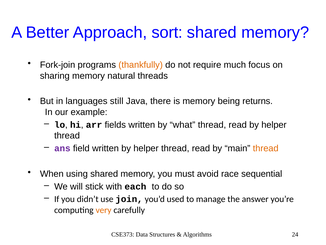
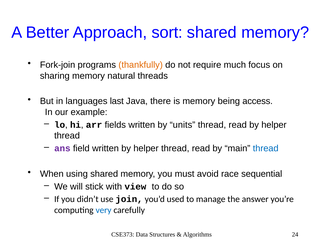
still: still -> last
returns: returns -> access
what: what -> units
thread at (266, 148) colour: orange -> blue
each: each -> view
very colour: orange -> blue
